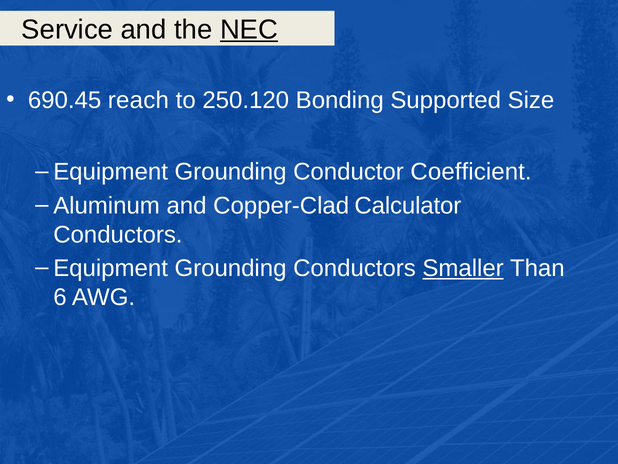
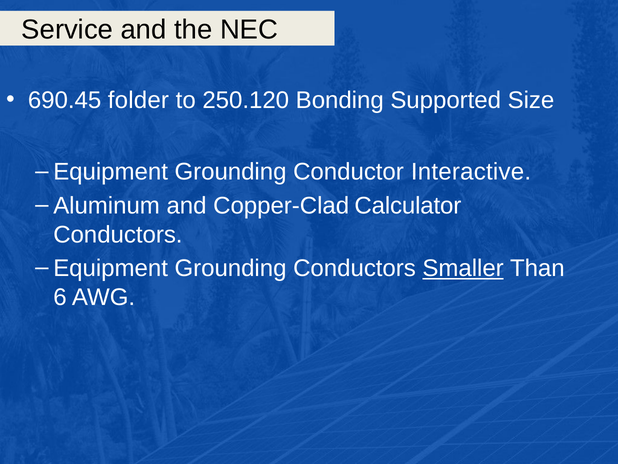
NEC underline: present -> none
reach: reach -> folder
Coefficient: Coefficient -> Interactive
